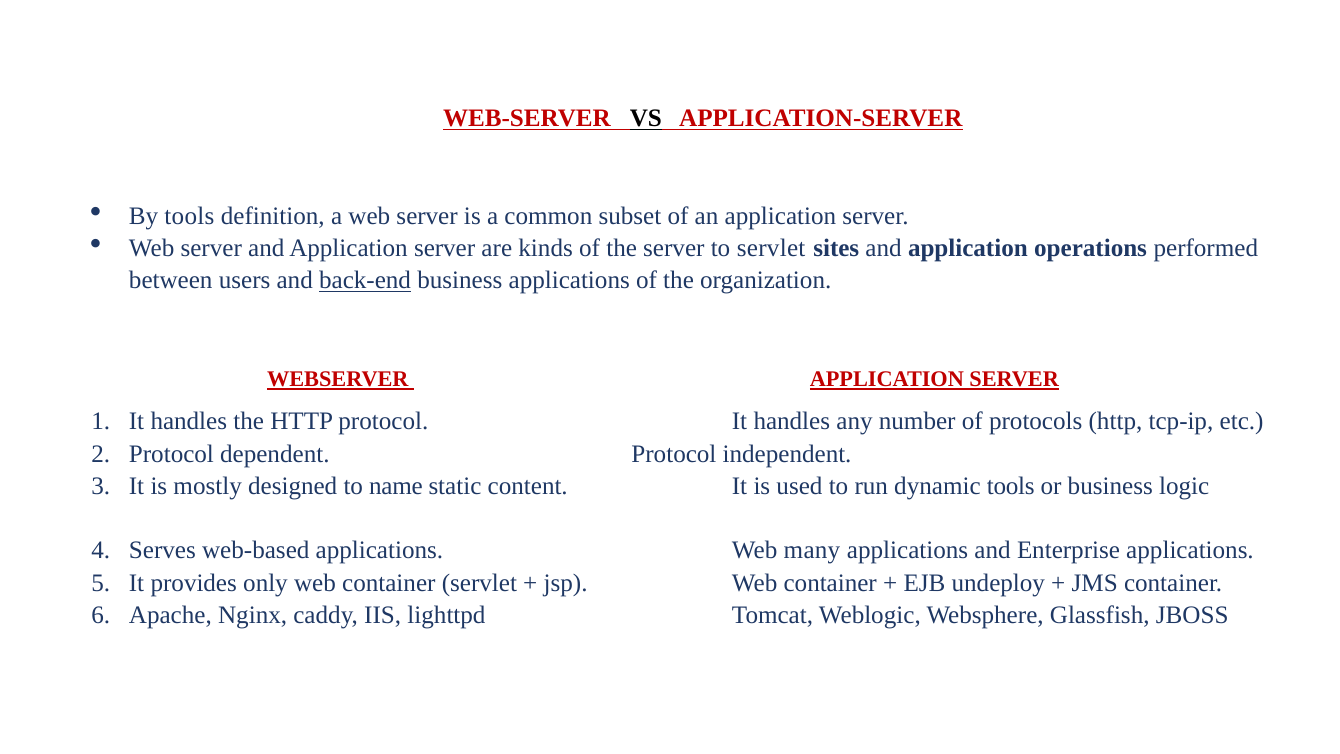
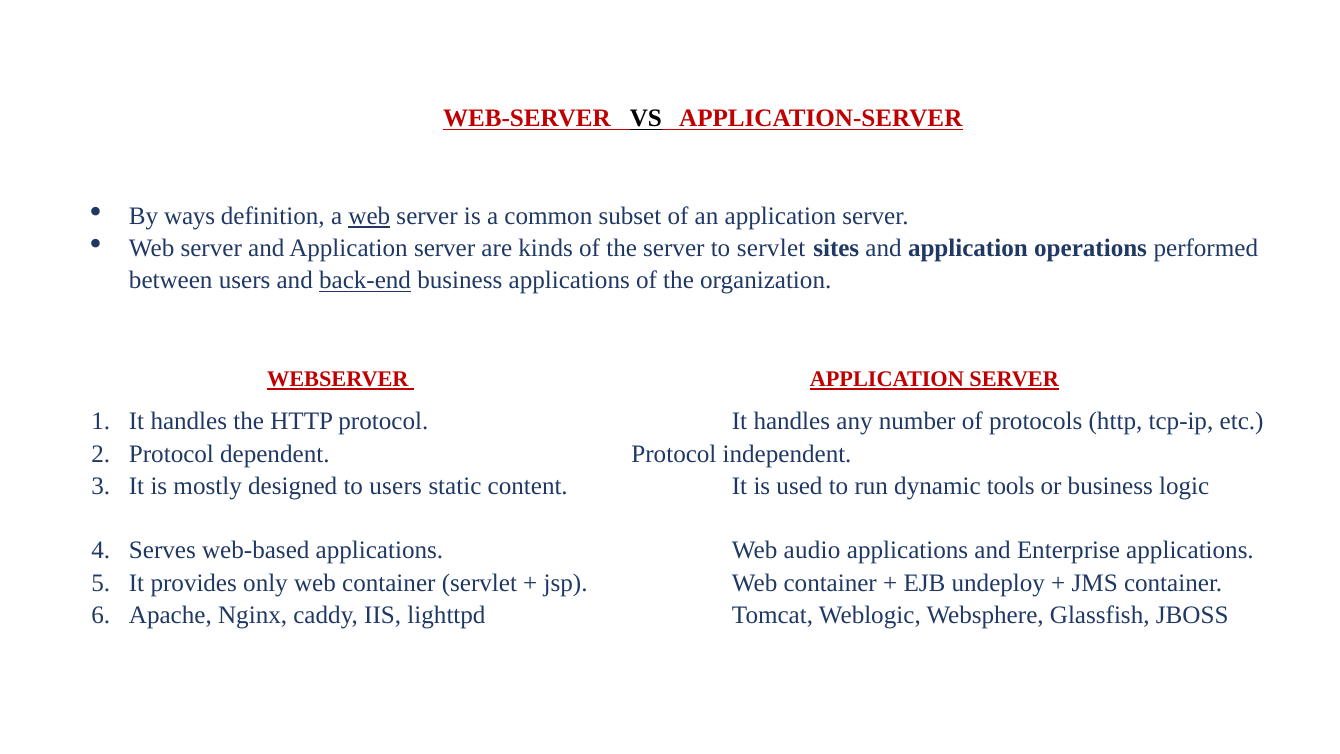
By tools: tools -> ways
web at (369, 216) underline: none -> present
to name: name -> users
many: many -> audio
